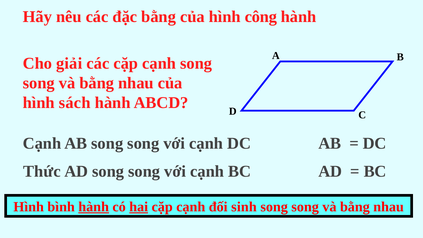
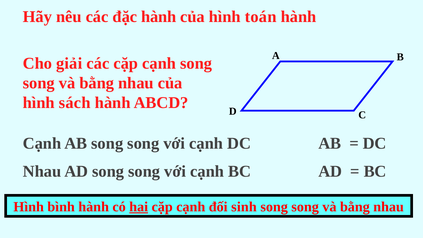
đặc bằng: bằng -> hành
công: công -> toán
Thức at (42, 171): Thức -> Nhau
hành at (94, 207) underline: present -> none
